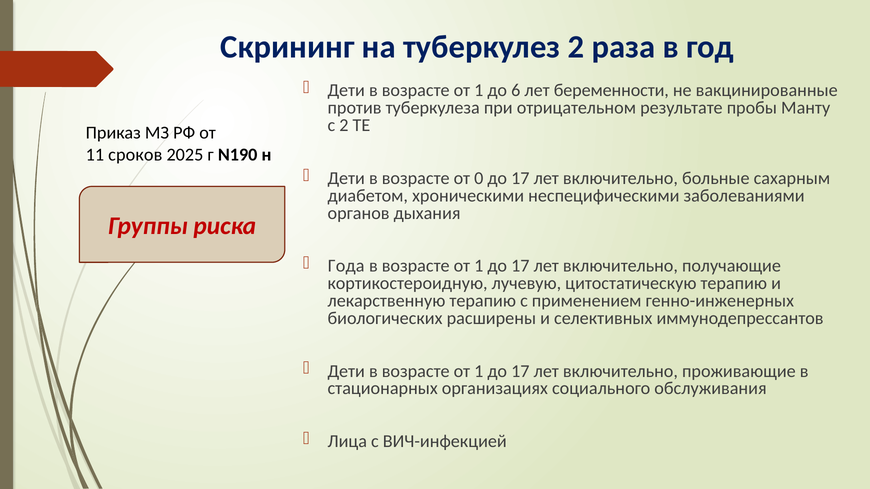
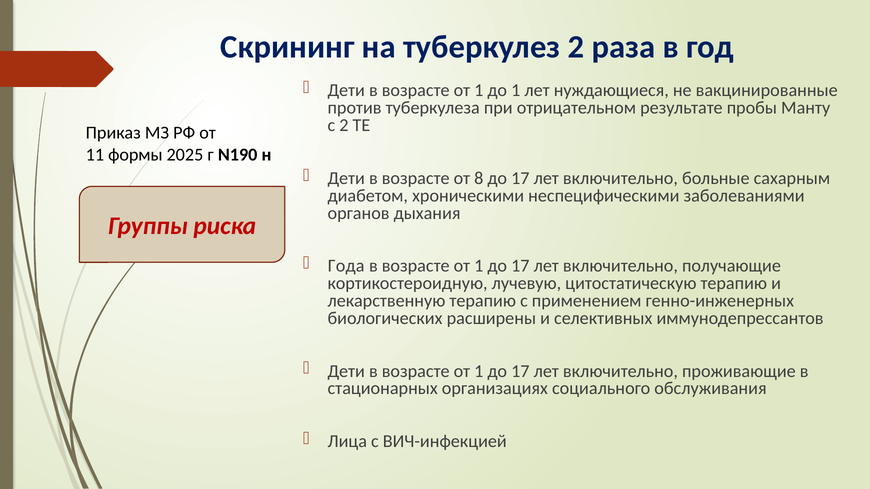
до 6: 6 -> 1
беременности: беременности -> нуждающиеся
сроков: сроков -> формы
0: 0 -> 8
